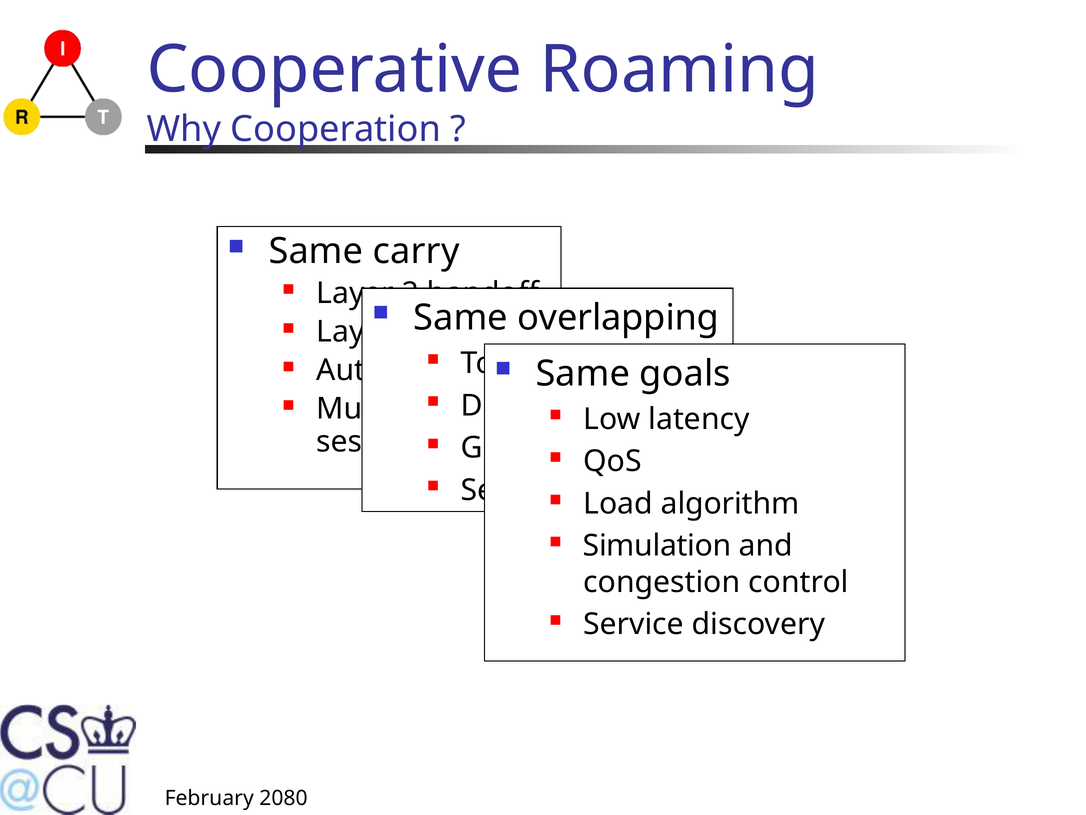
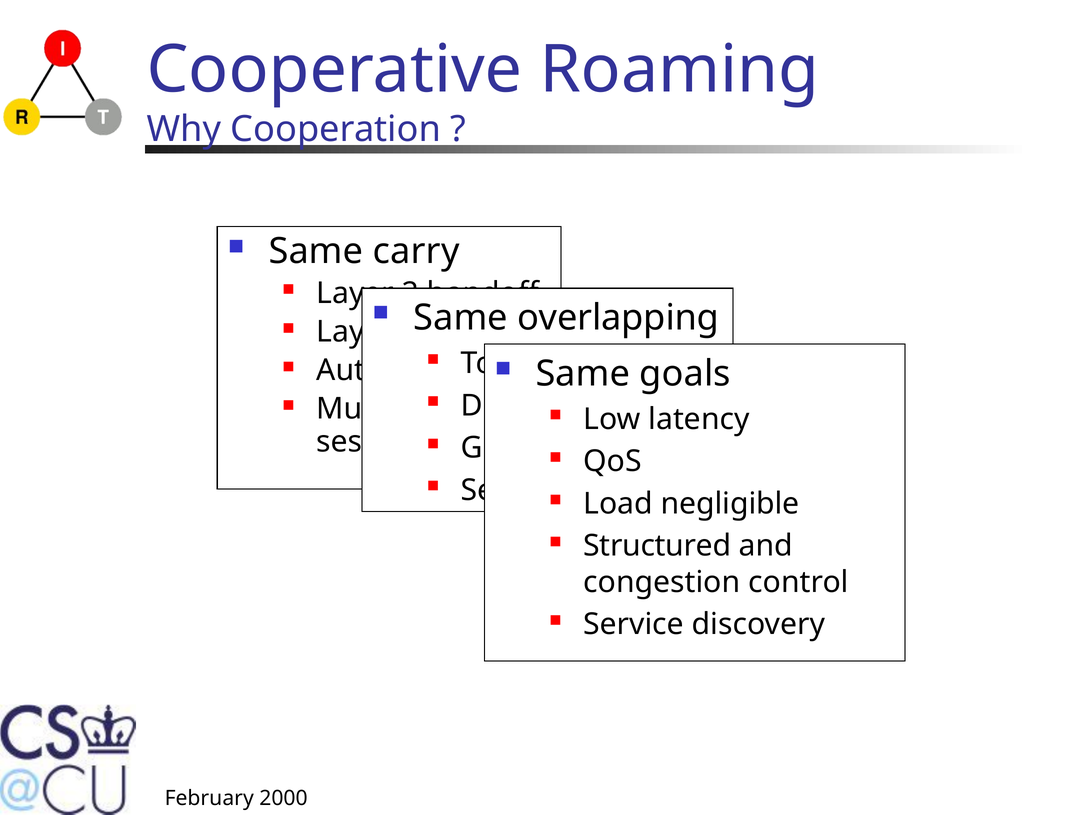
algorithm: algorithm -> negligible
Simulation: Simulation -> Structured
2080: 2080 -> 2000
